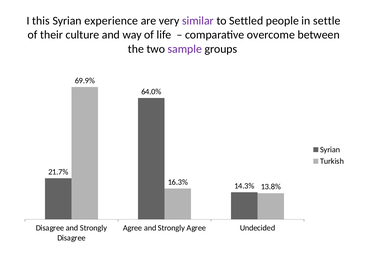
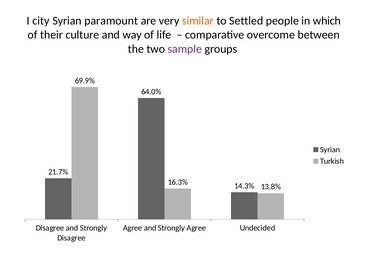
this: this -> city
experience: experience -> paramount
similar colour: purple -> orange
settle: settle -> which
